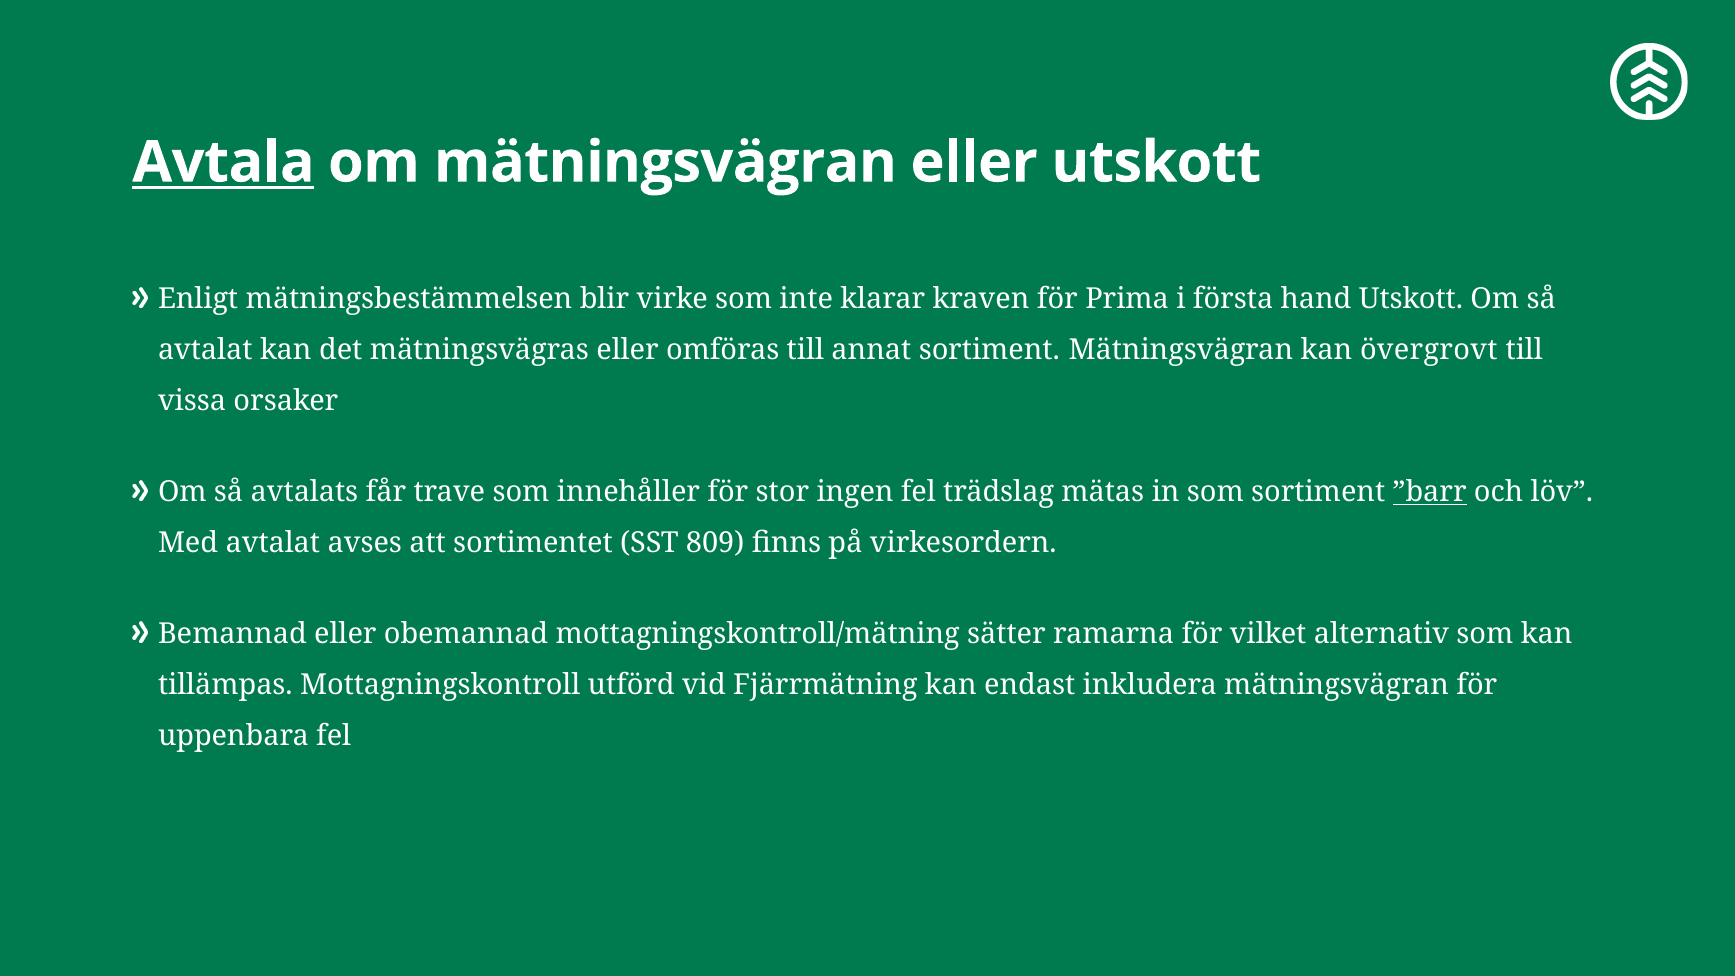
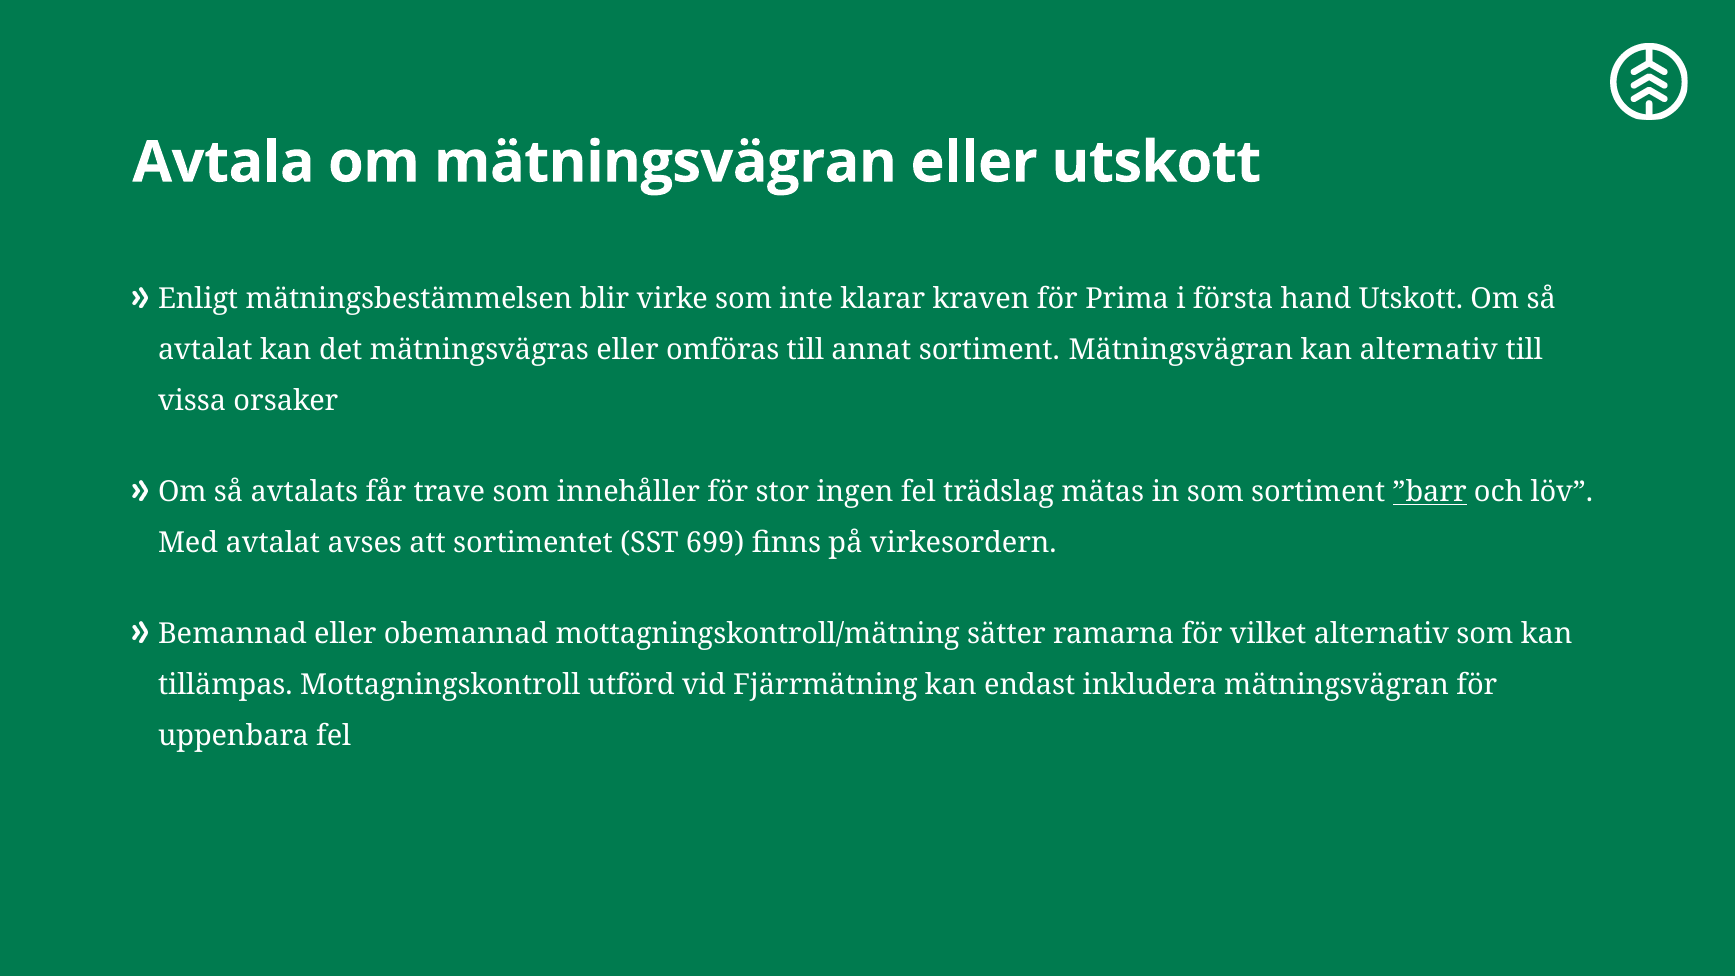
Avtala underline: present -> none
kan övergrovt: övergrovt -> alternativ
809: 809 -> 699
